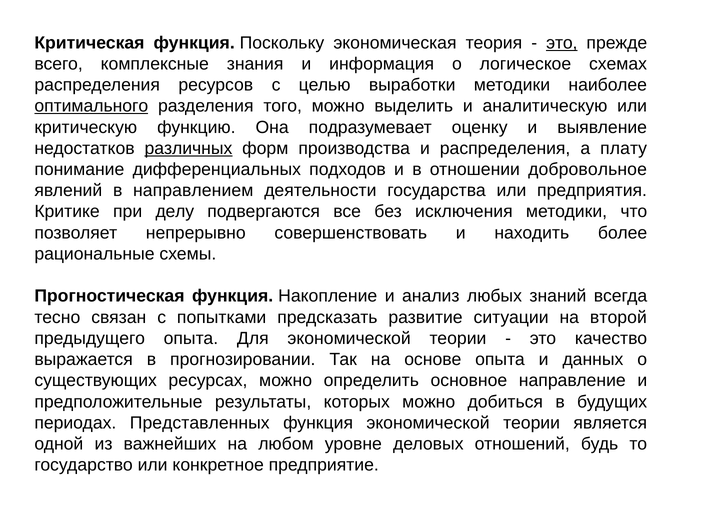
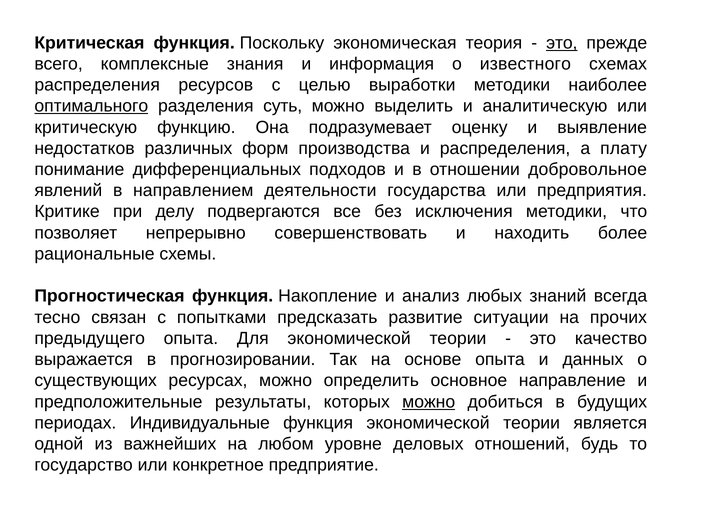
логическое: логическое -> известного
того: того -> суть
различных underline: present -> none
второй: второй -> прочих
можно at (429, 402) underline: none -> present
Представленных: Представленных -> Индивидуальные
